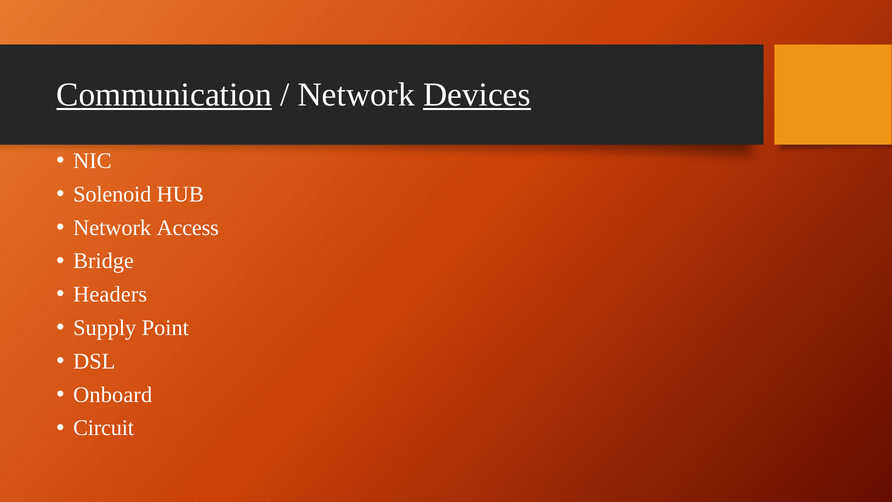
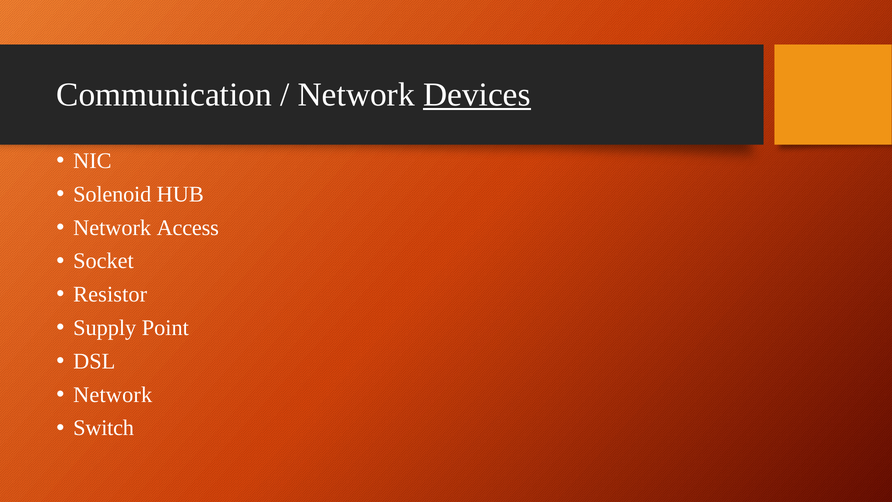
Communication underline: present -> none
Bridge: Bridge -> Socket
Headers: Headers -> Resistor
Onboard at (113, 394): Onboard -> Network
Circuit: Circuit -> Switch
